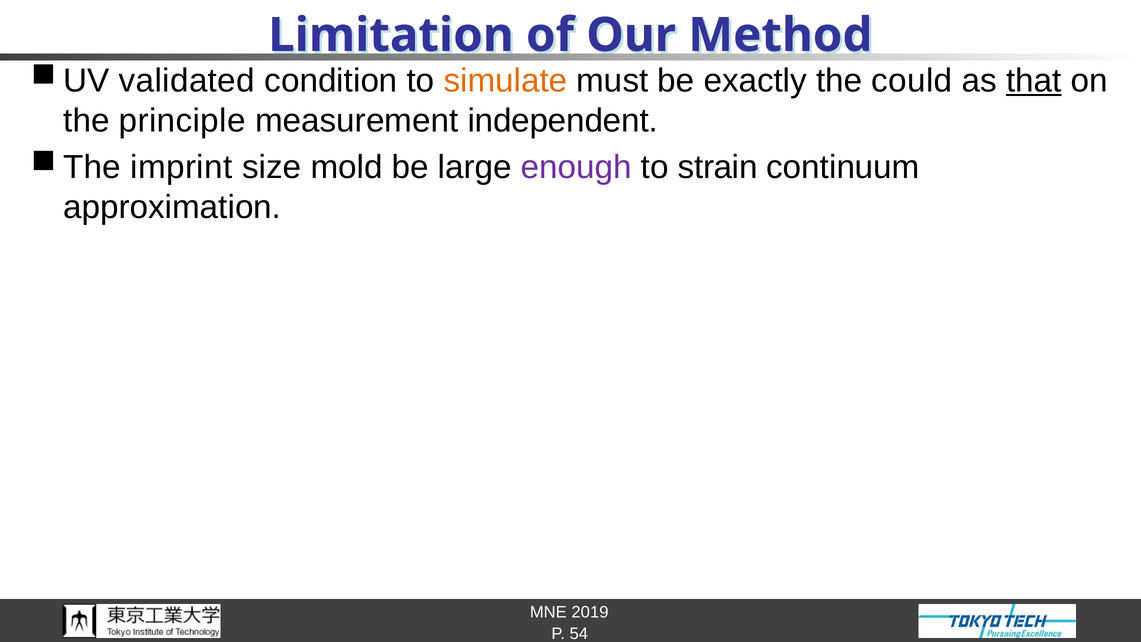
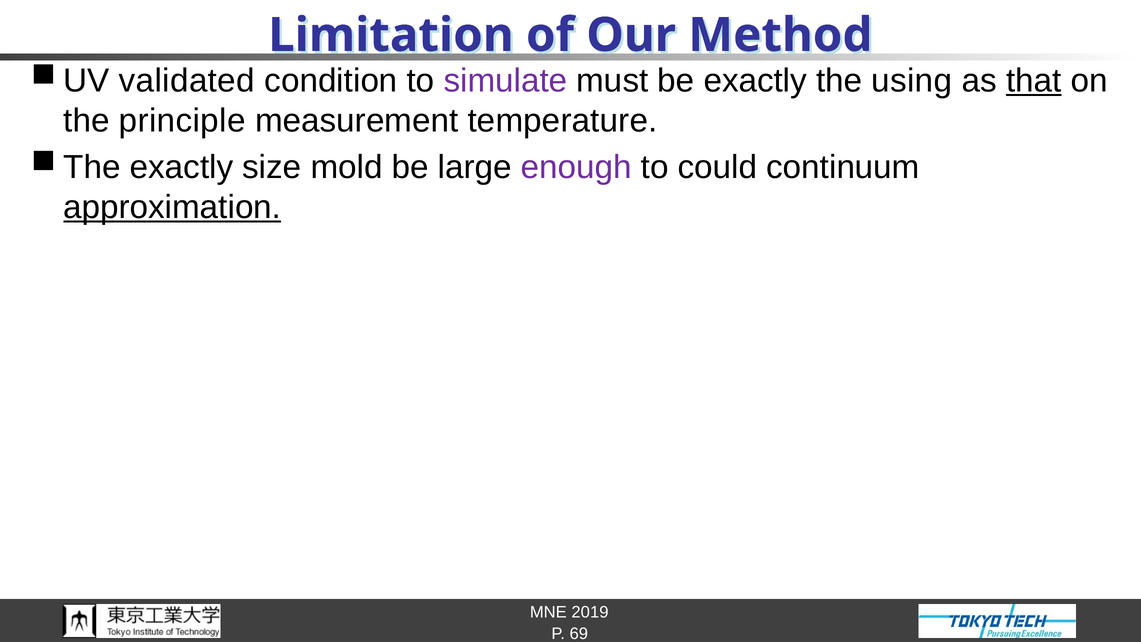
simulate colour: orange -> purple
could: could -> using
independent: independent -> temperature
imprint at (181, 167): imprint -> exactly
strain: strain -> could
approximation underline: none -> present
54: 54 -> 69
